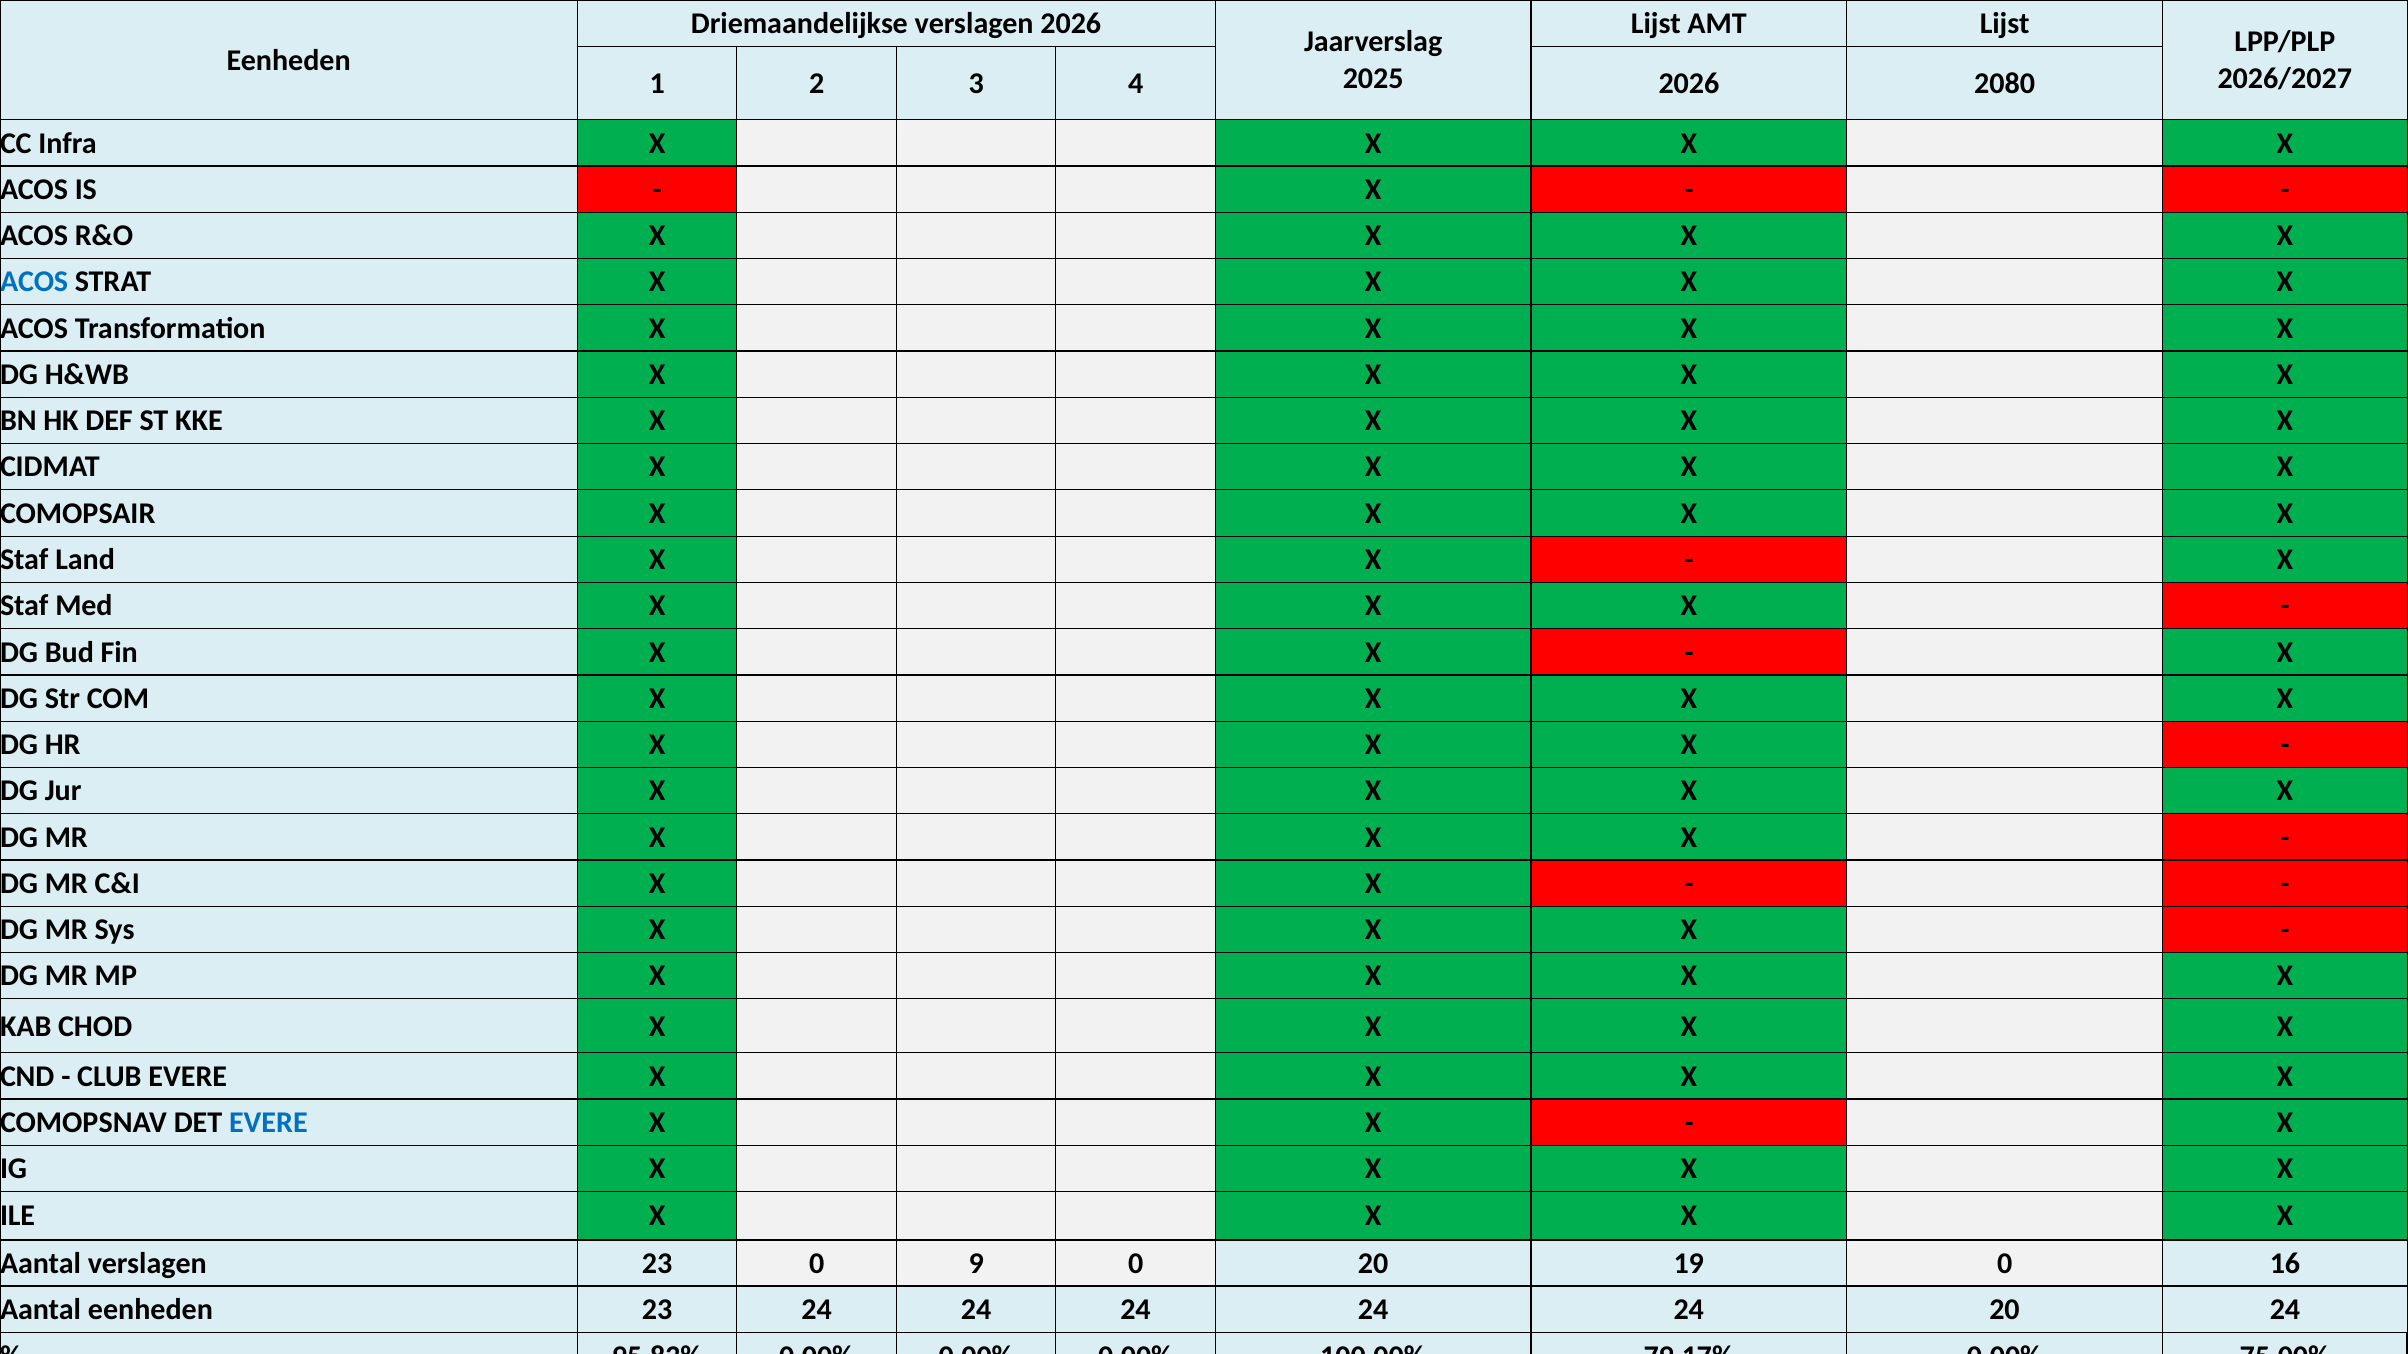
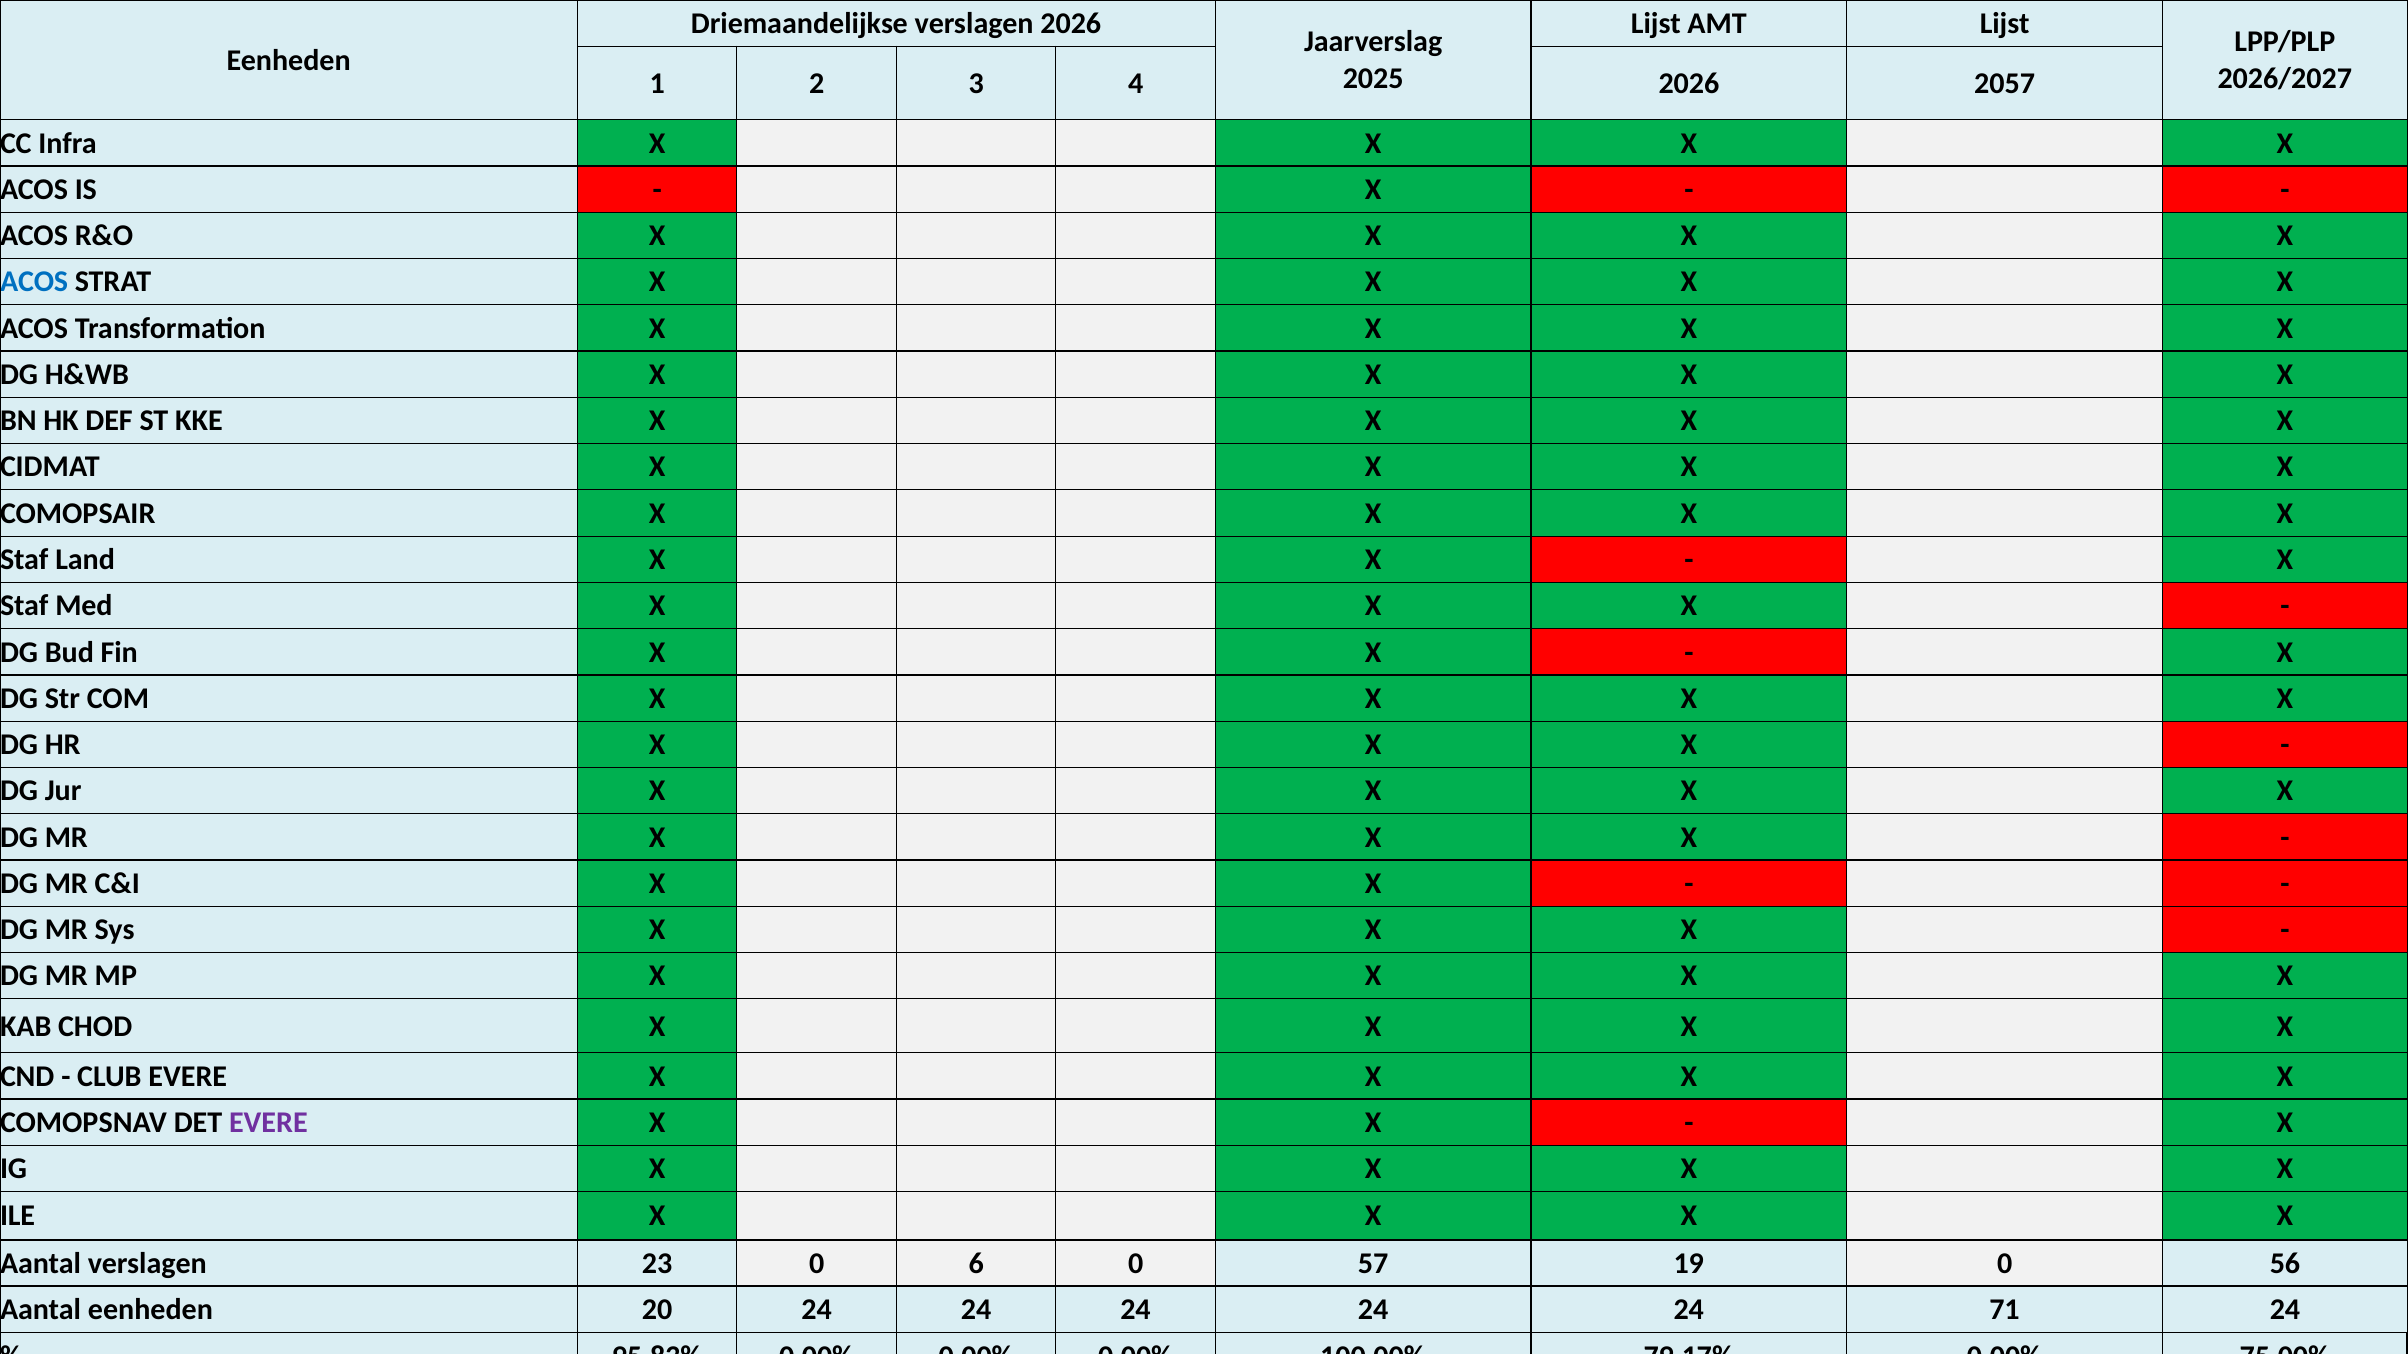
2080: 2080 -> 2057
EVERE at (268, 1123) colour: blue -> purple
9: 9 -> 6
0 20: 20 -> 57
16: 16 -> 56
eenheden 23: 23 -> 20
24 20: 20 -> 71
